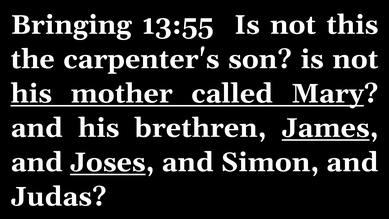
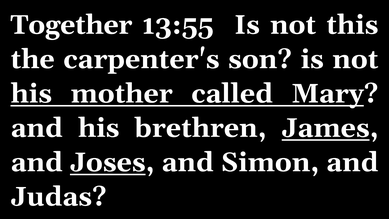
Bringing: Bringing -> Together
